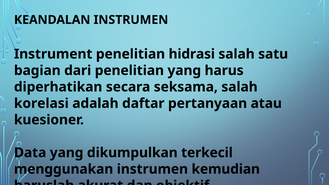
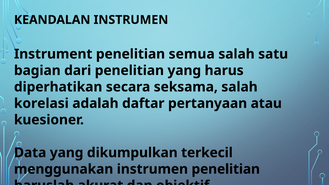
hidrasi: hidrasi -> semua
instrumen kemudian: kemudian -> penelitian
